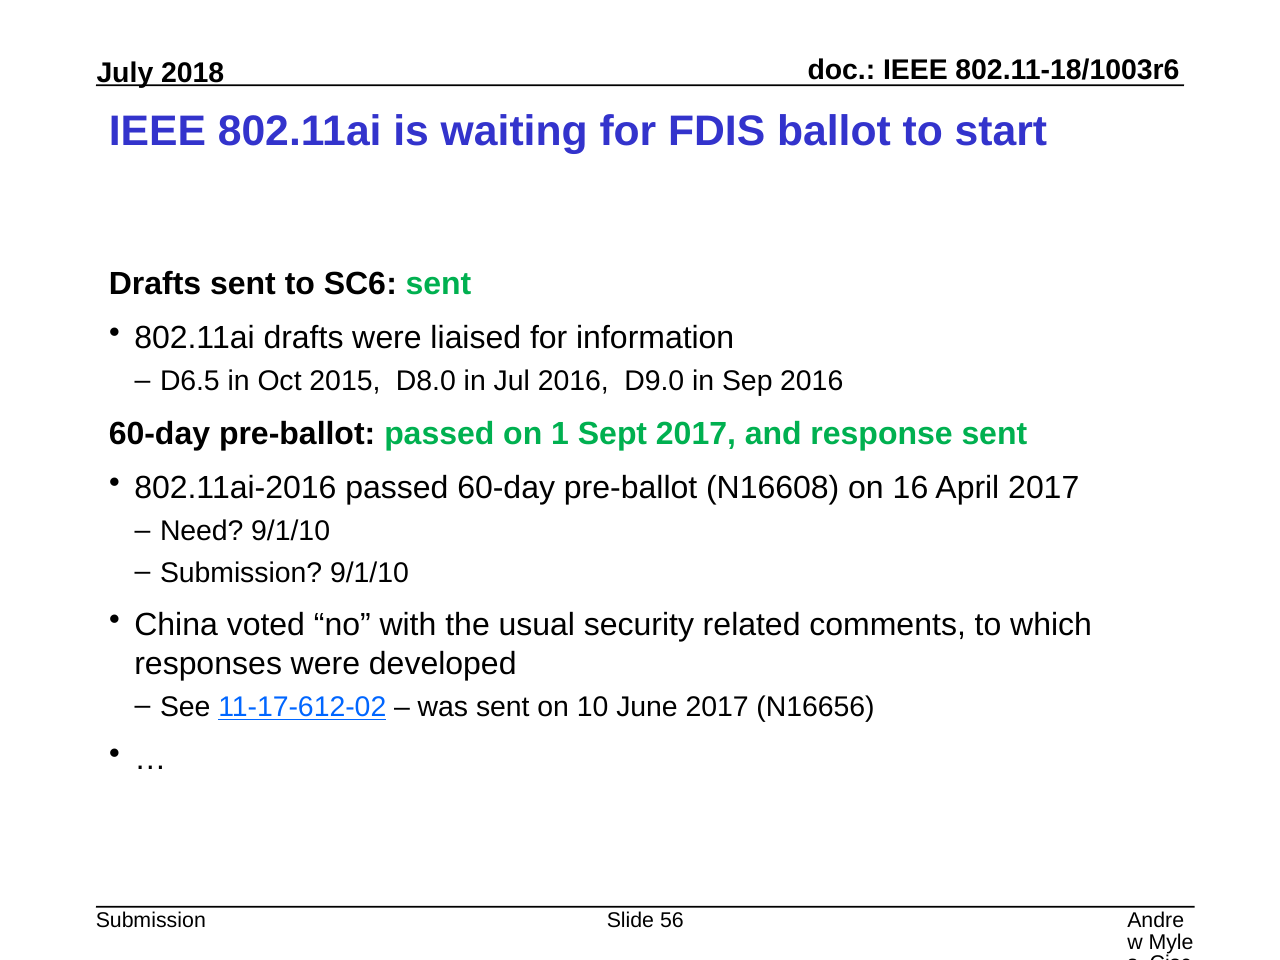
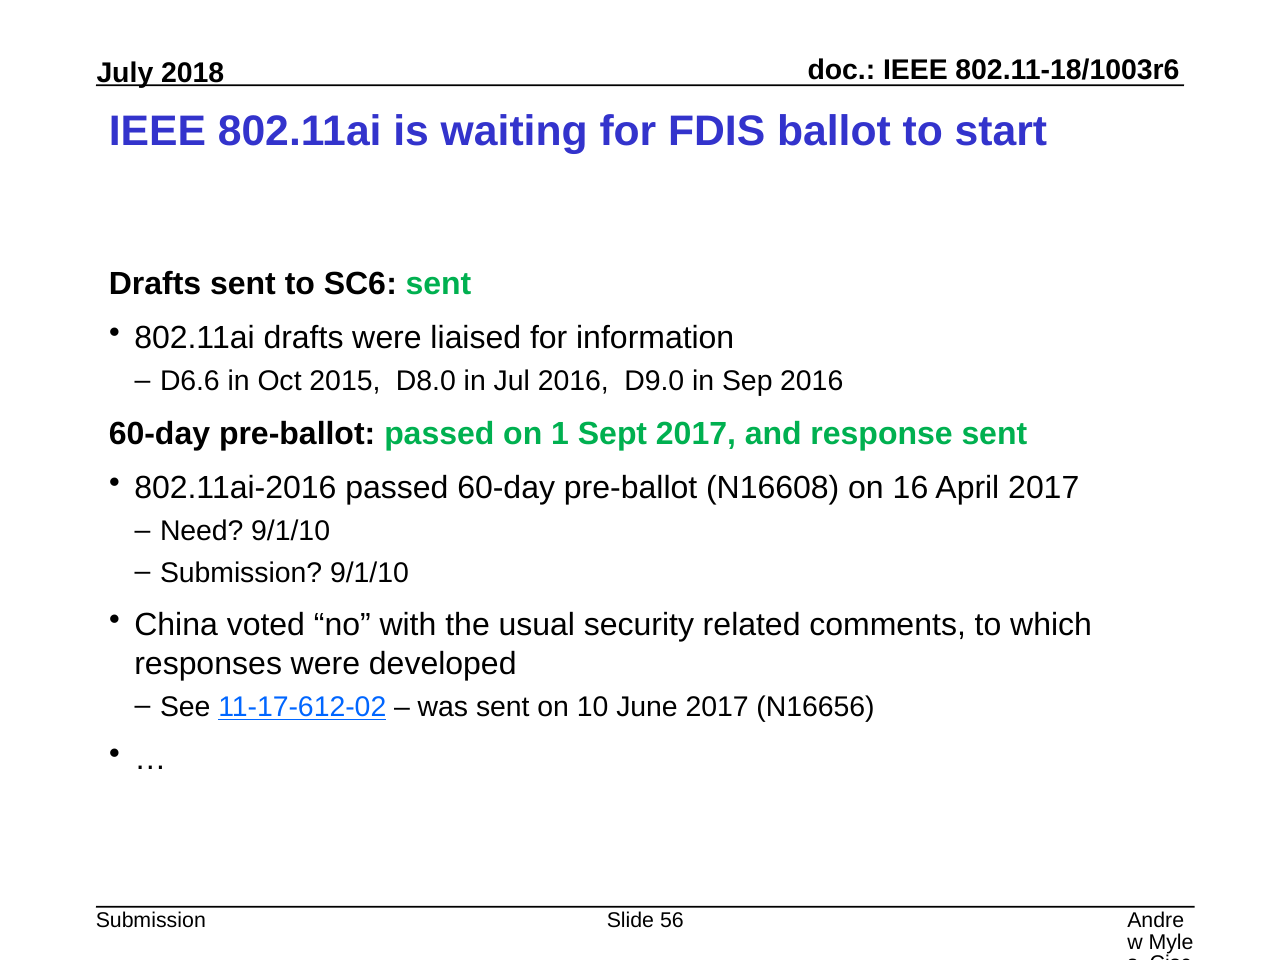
D6.5: D6.5 -> D6.6
